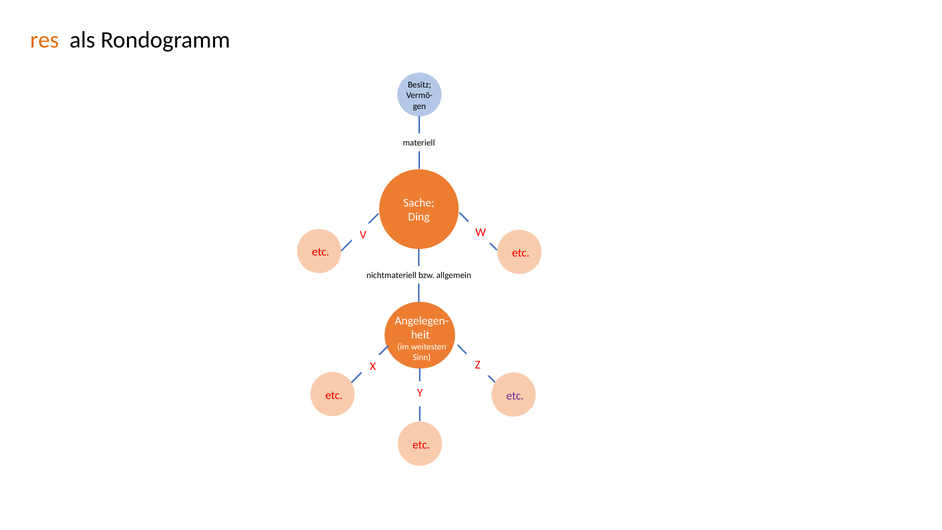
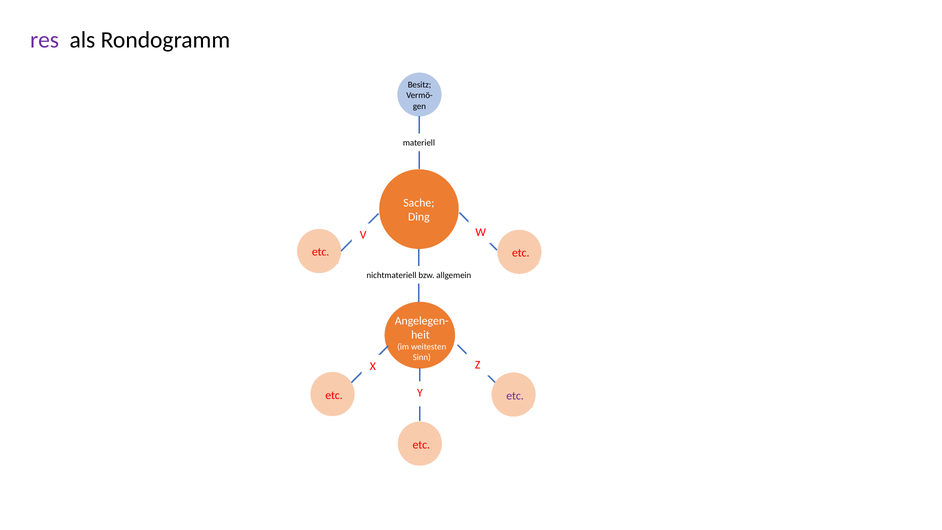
res colour: orange -> purple
